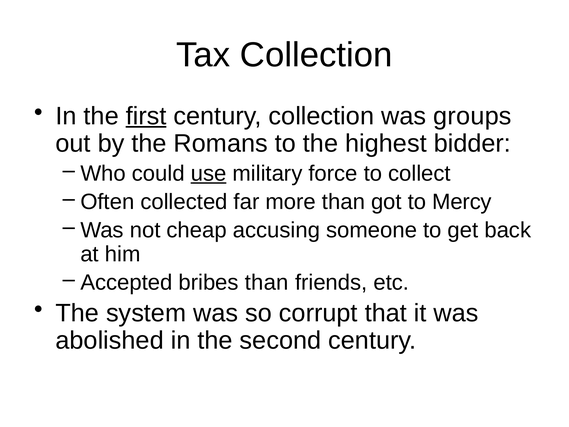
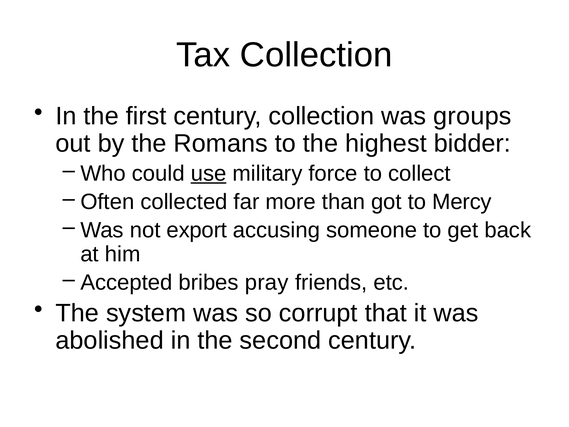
first underline: present -> none
cheap: cheap -> export
bribes than: than -> pray
